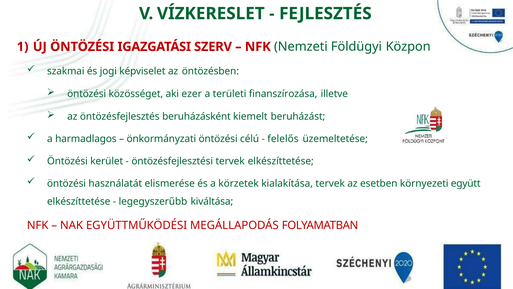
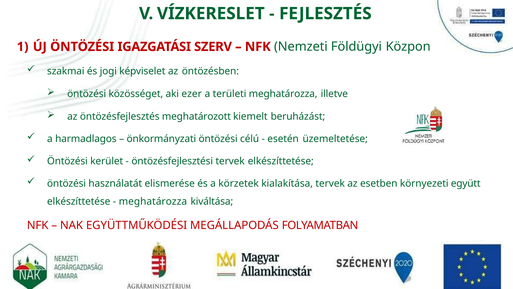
területi finanszírozása: finanszírozása -> meghatározza
beruházásként: beruházásként -> meghatározott
felelős: felelős -> esetén
legegyszerűbb at (153, 202): legegyszerűbb -> meghatározza
